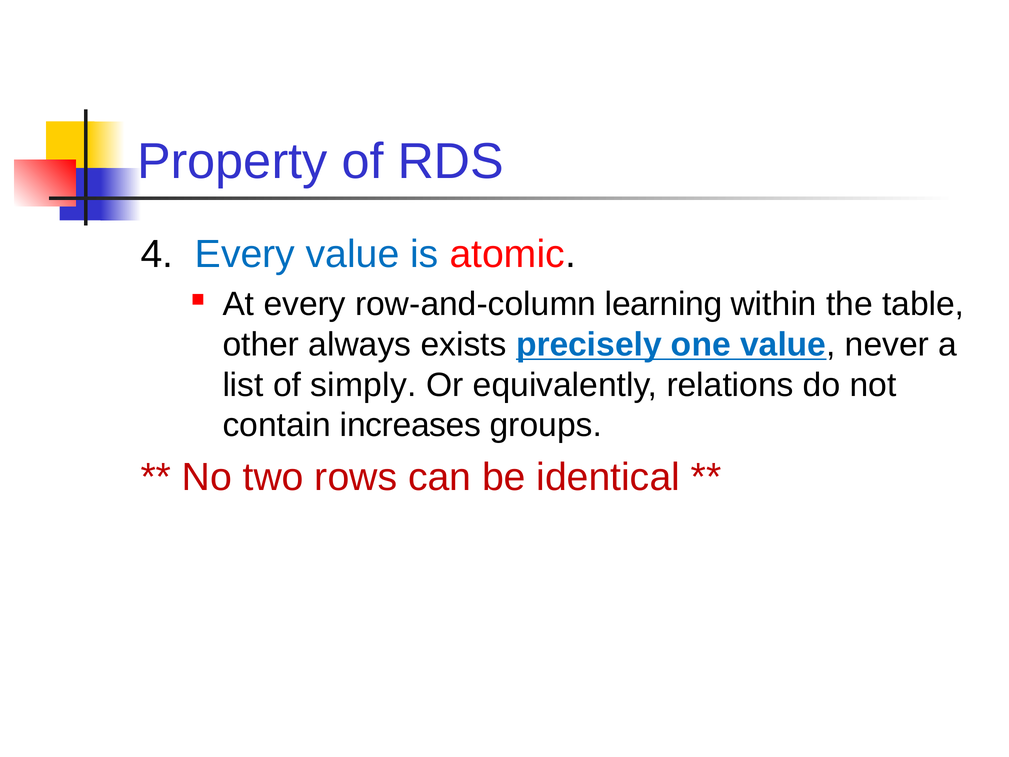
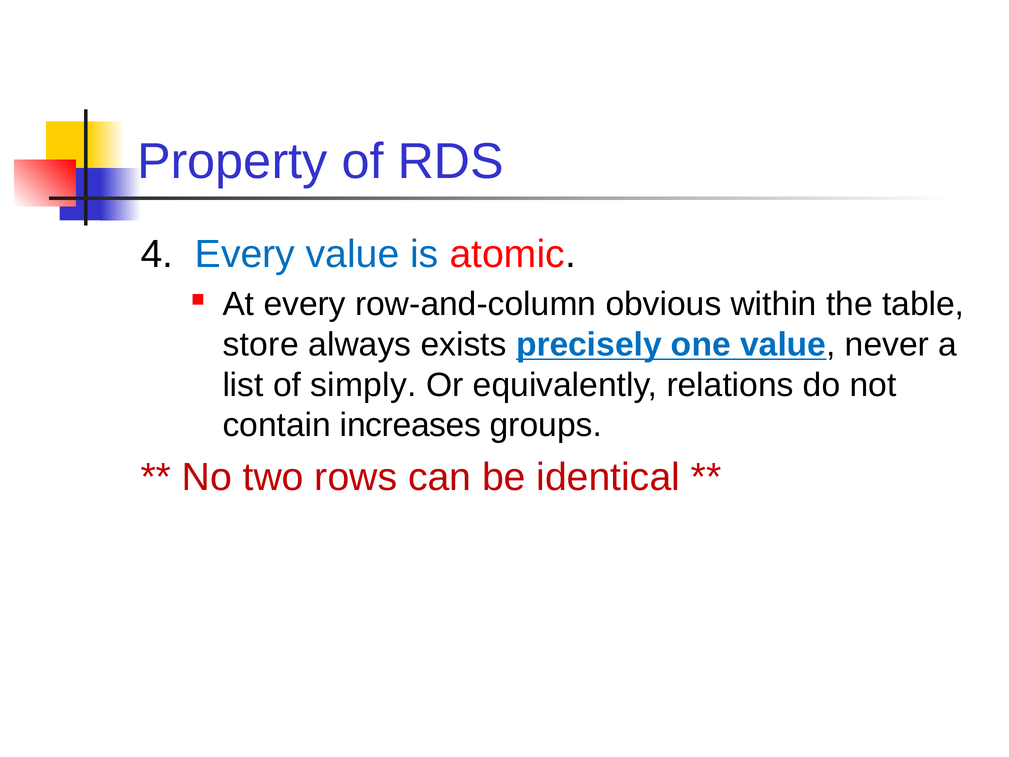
learning: learning -> obvious
other: other -> store
